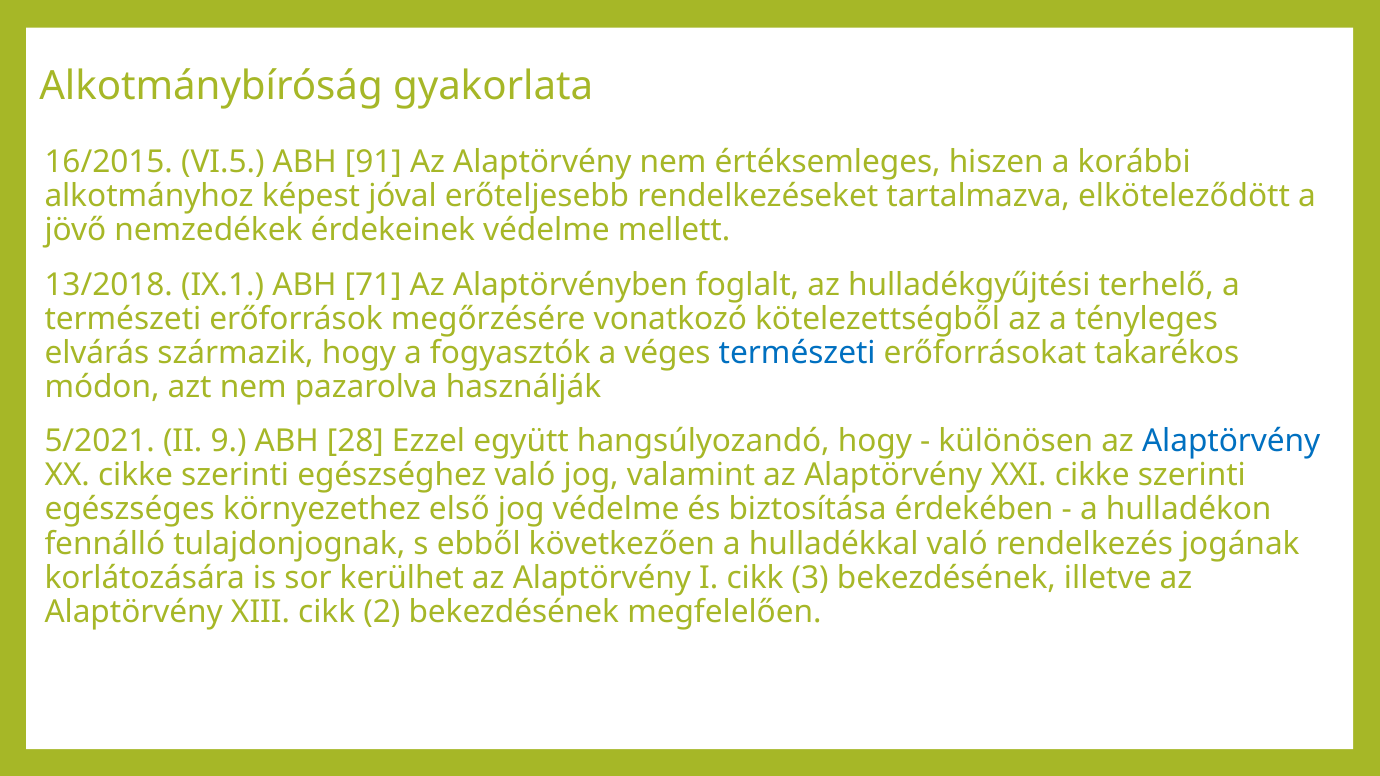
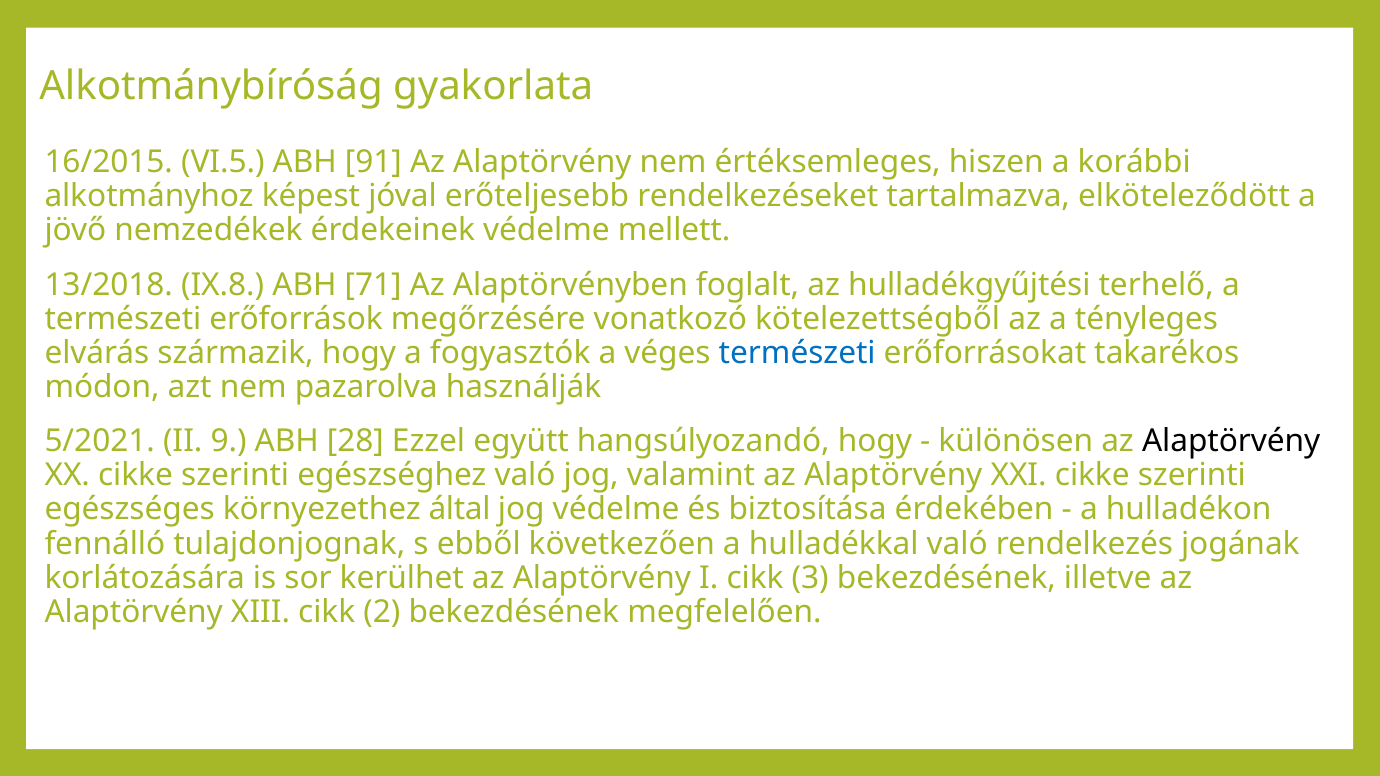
IX.1: IX.1 -> IX.8
Alaptörvény at (1231, 441) colour: blue -> black
első: első -> által
